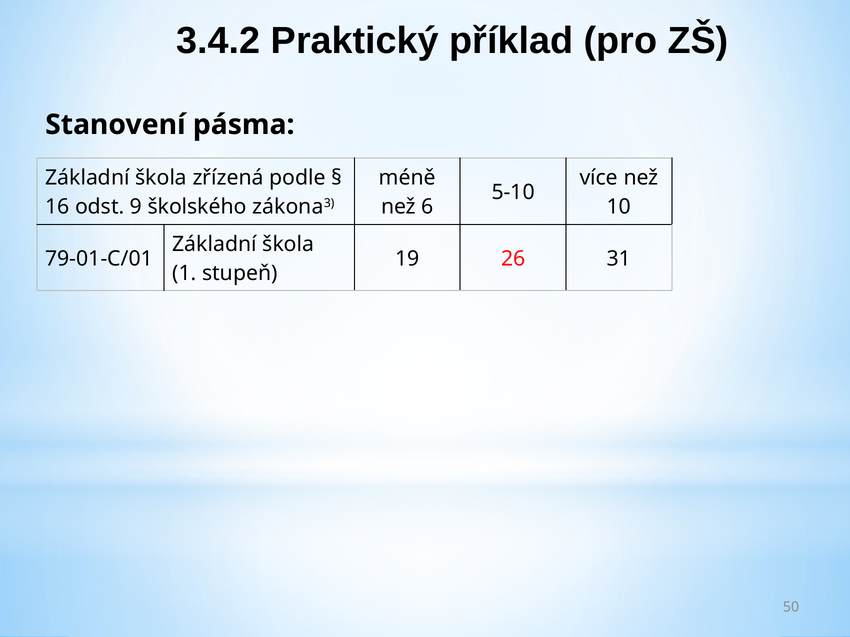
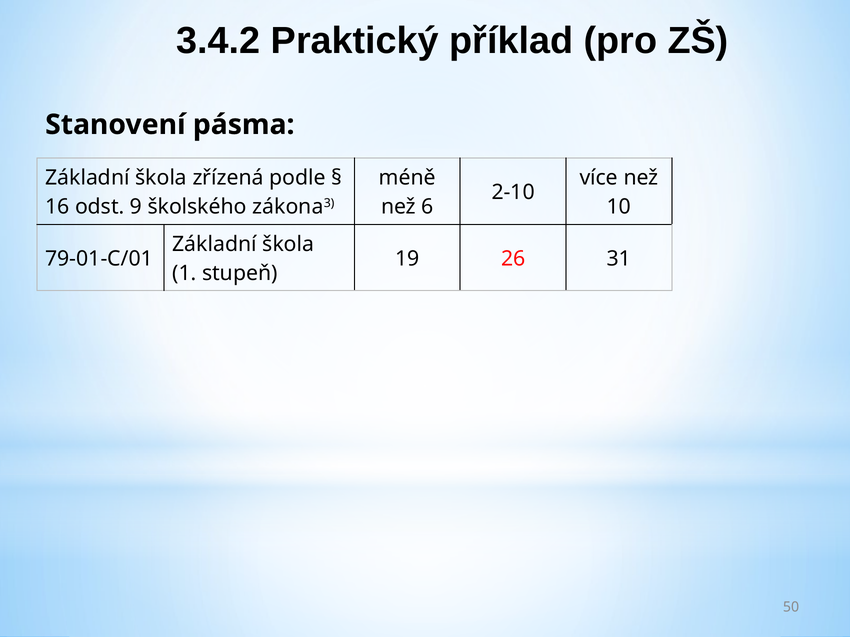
5-10: 5-10 -> 2-10
